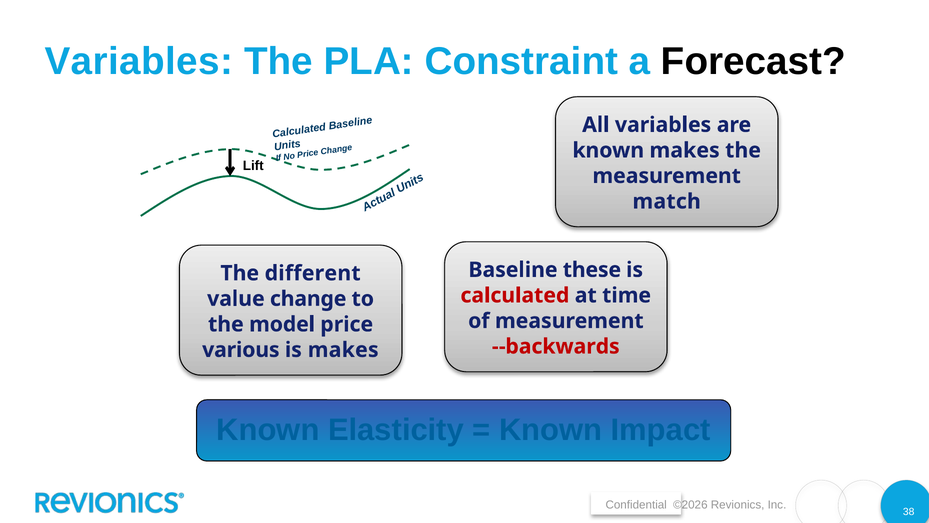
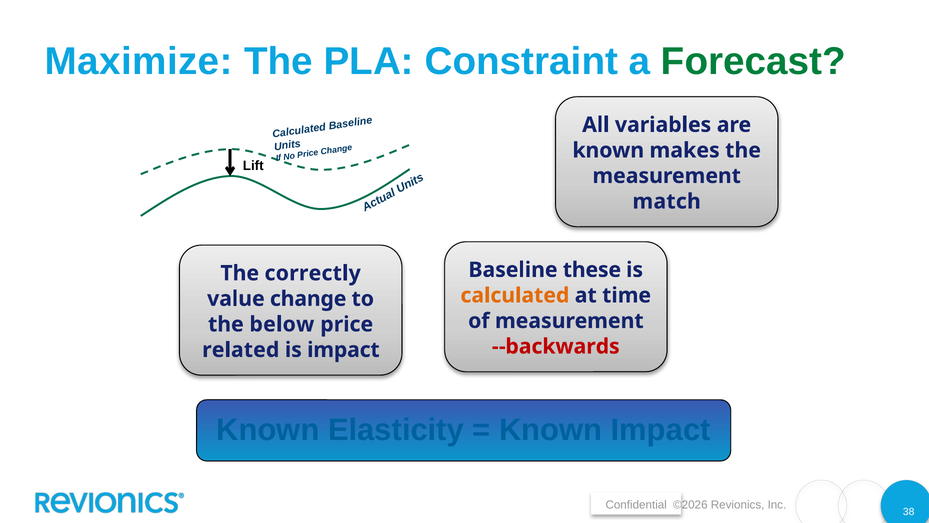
Variables at (139, 62): Variables -> Maximize
Forecast colour: black -> green
different: different -> correctly
calculated at (515, 295) colour: red -> orange
model: model -> below
various: various -> related
is makes: makes -> impact
